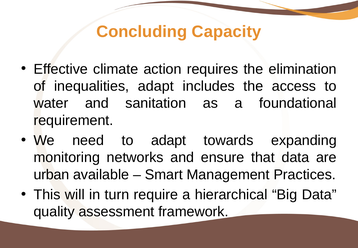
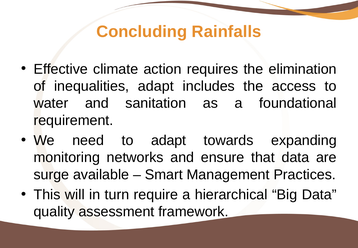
Capacity: Capacity -> Rainfalls
urban: urban -> surge
